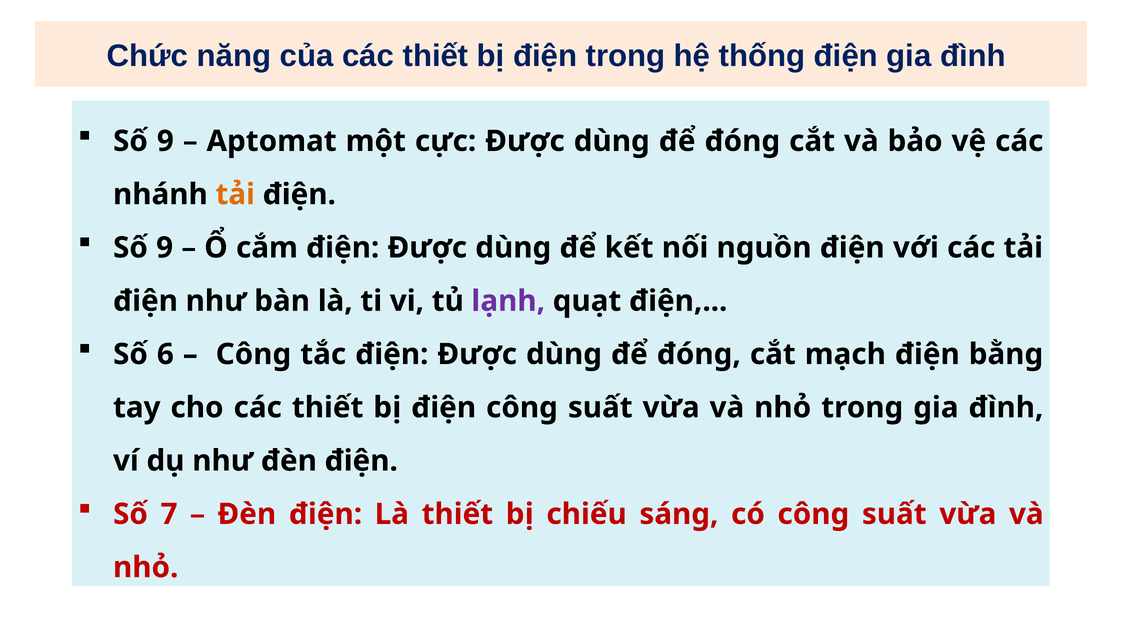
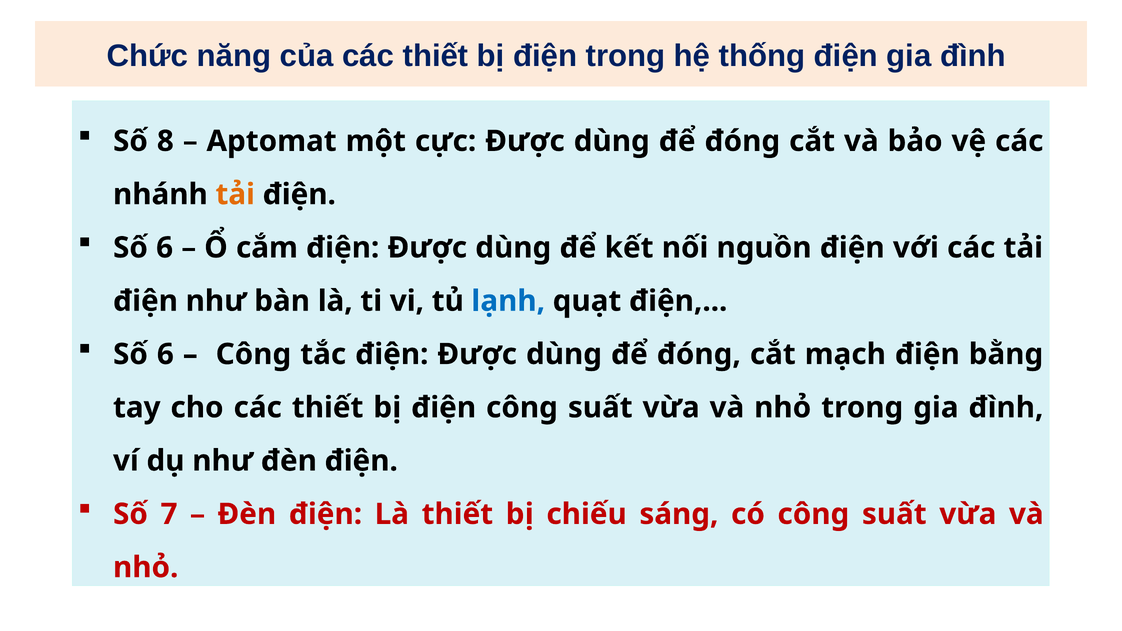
9 at (165, 141): 9 -> 8
9 at (165, 248): 9 -> 6
lạnh colour: purple -> blue
